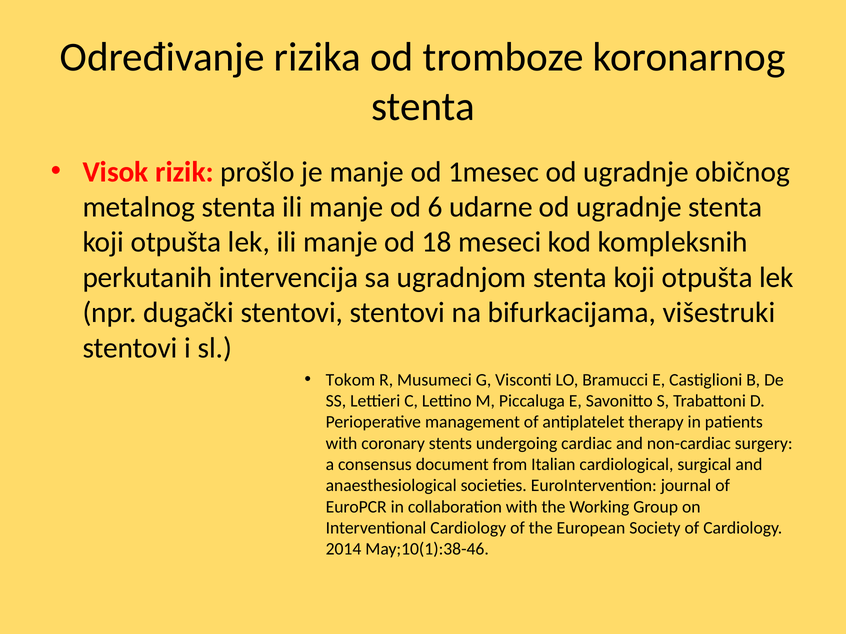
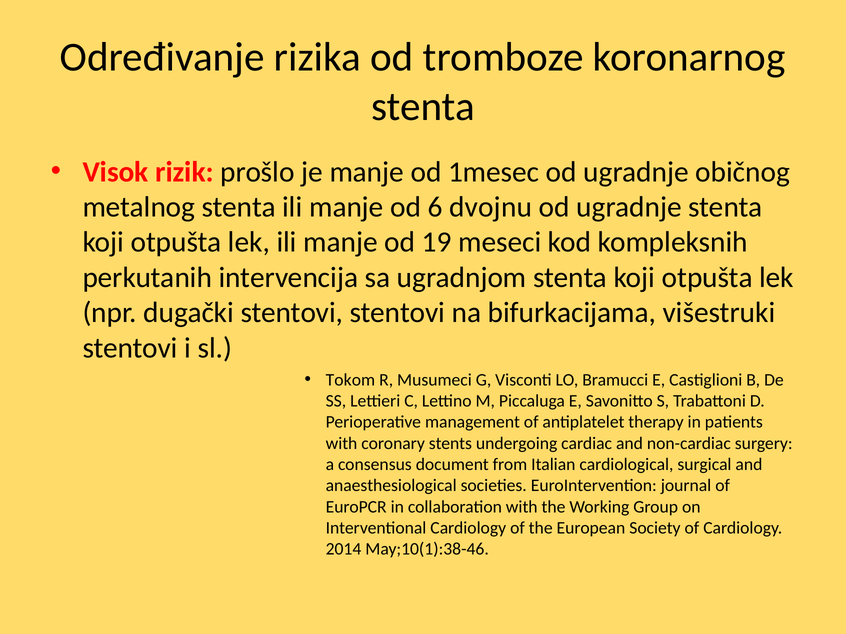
udarne: udarne -> dvojnu
18: 18 -> 19
